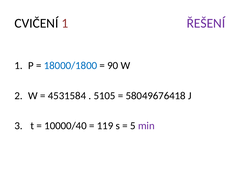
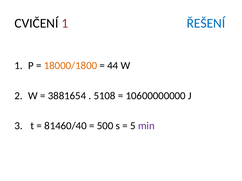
ŘEŠENÍ colour: purple -> blue
18000/1800 colour: blue -> orange
90: 90 -> 44
4531584: 4531584 -> 3881654
5105: 5105 -> 5108
58049676418: 58049676418 -> 10600000000
10000/40: 10000/40 -> 81460/40
119: 119 -> 500
